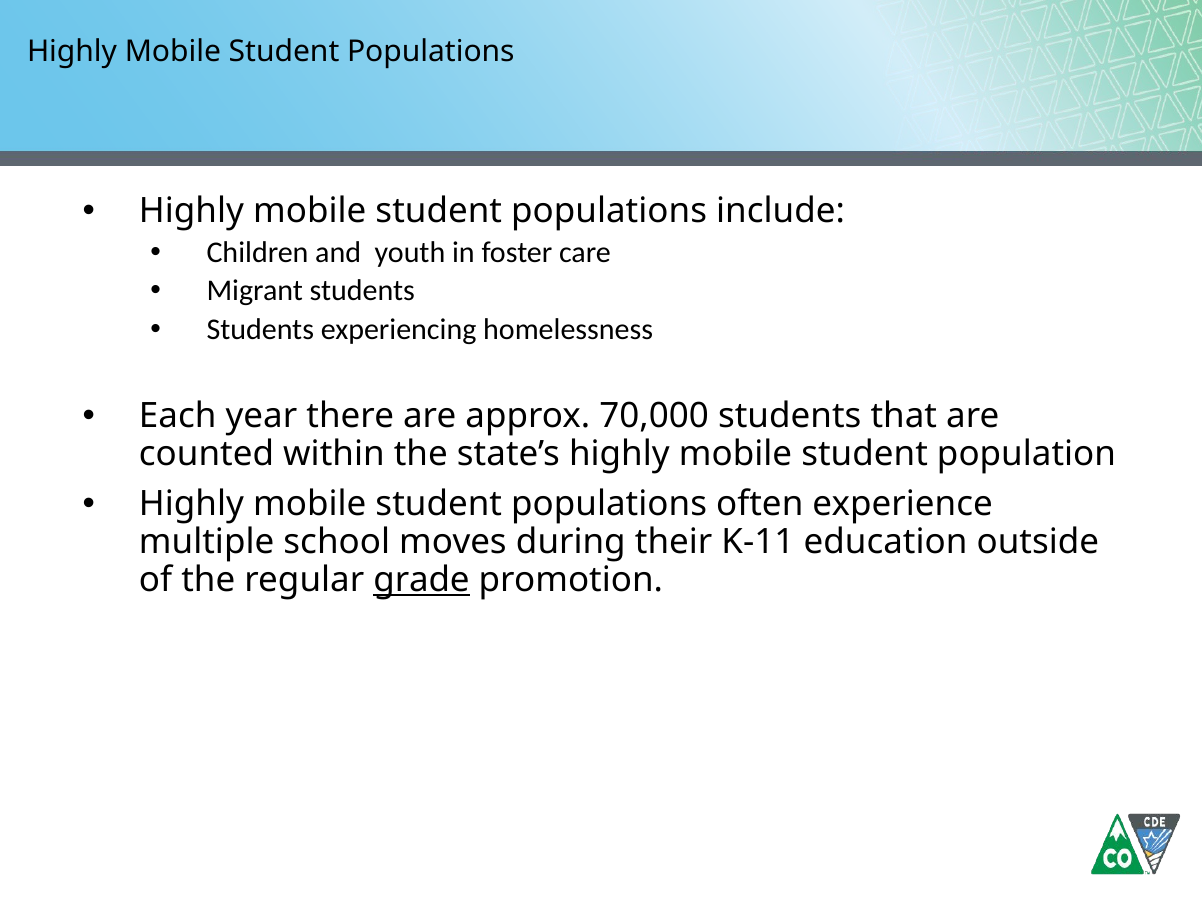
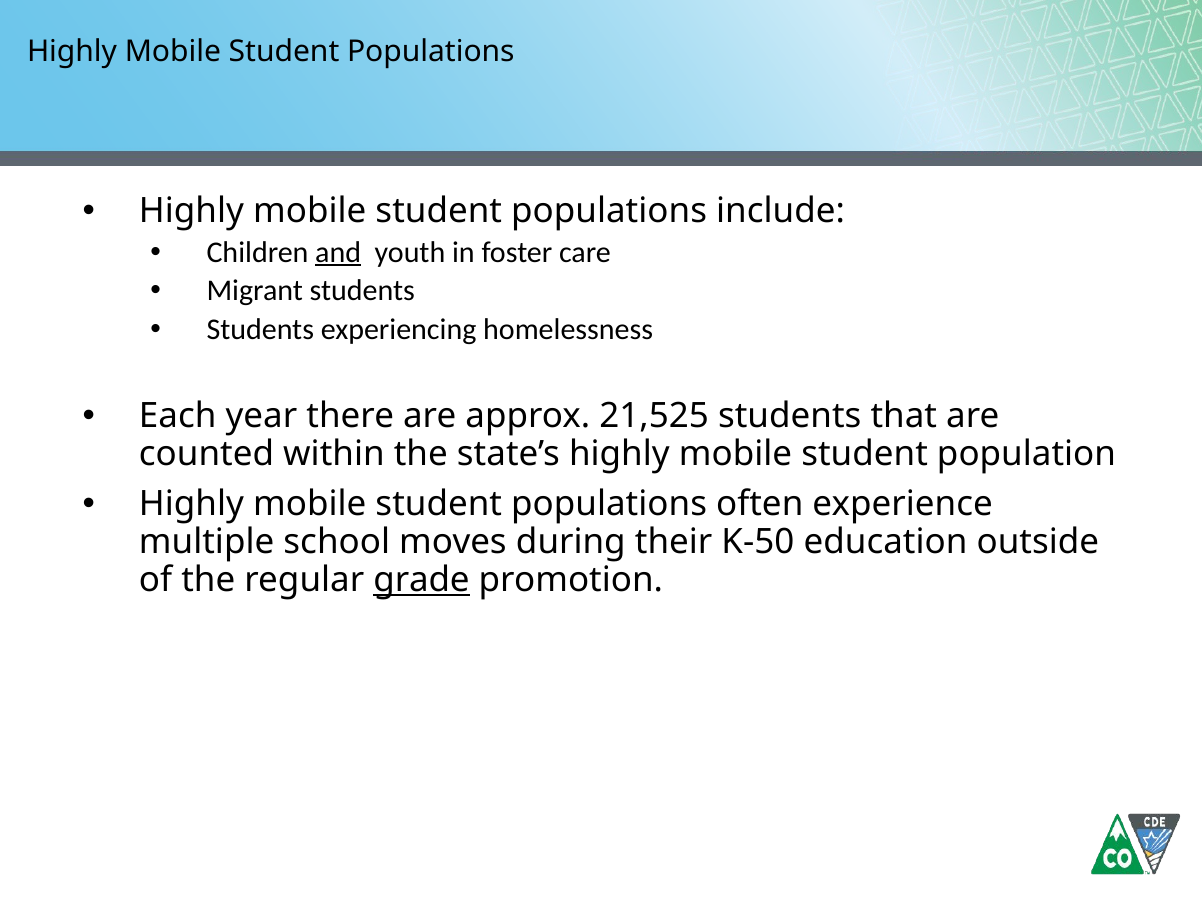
and underline: none -> present
70,000: 70,000 -> 21,525
K-11: K-11 -> K-50
